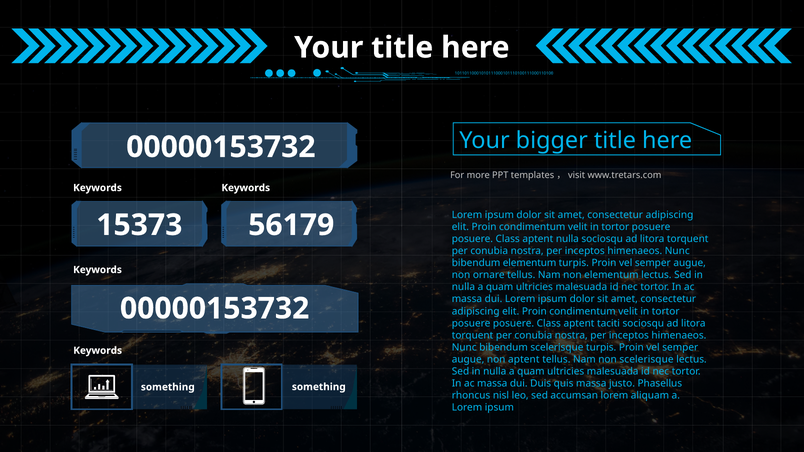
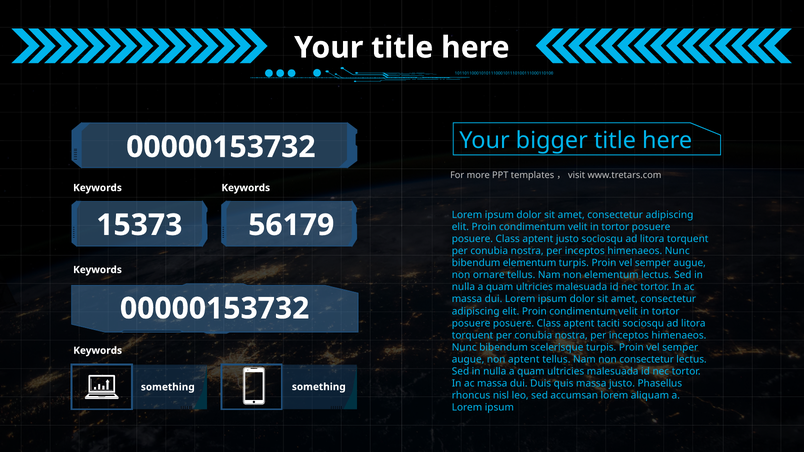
aptent nulla: nulla -> justo
non scelerisque: scelerisque -> consectetur
